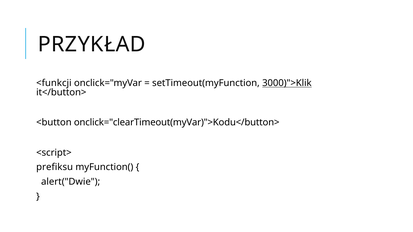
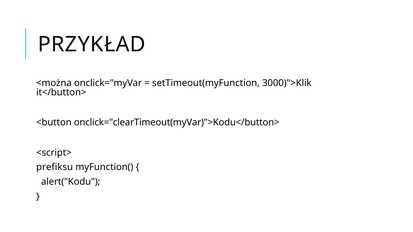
<funkcji: <funkcji -> <można
3000)">Klik underline: present -> none
alert("Dwie: alert("Dwie -> alert("Kodu
